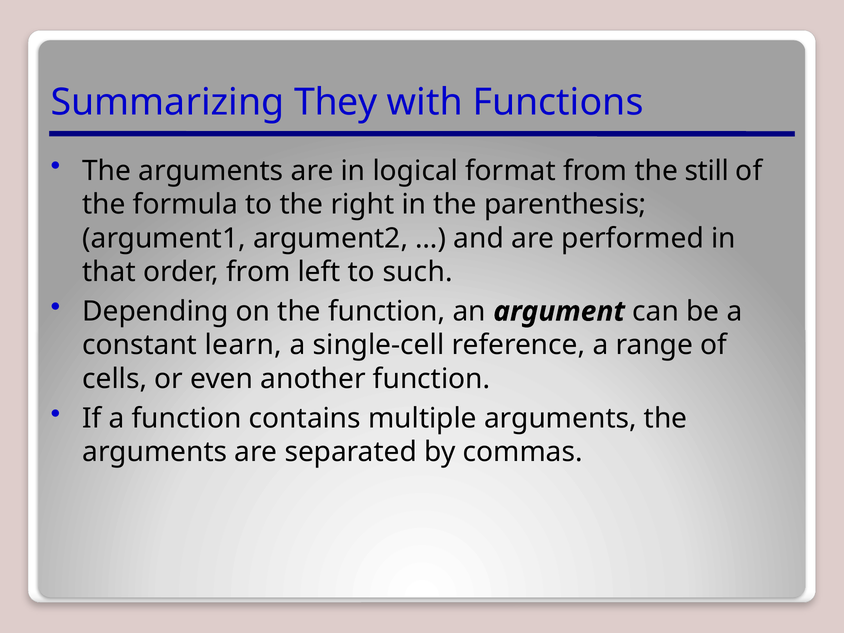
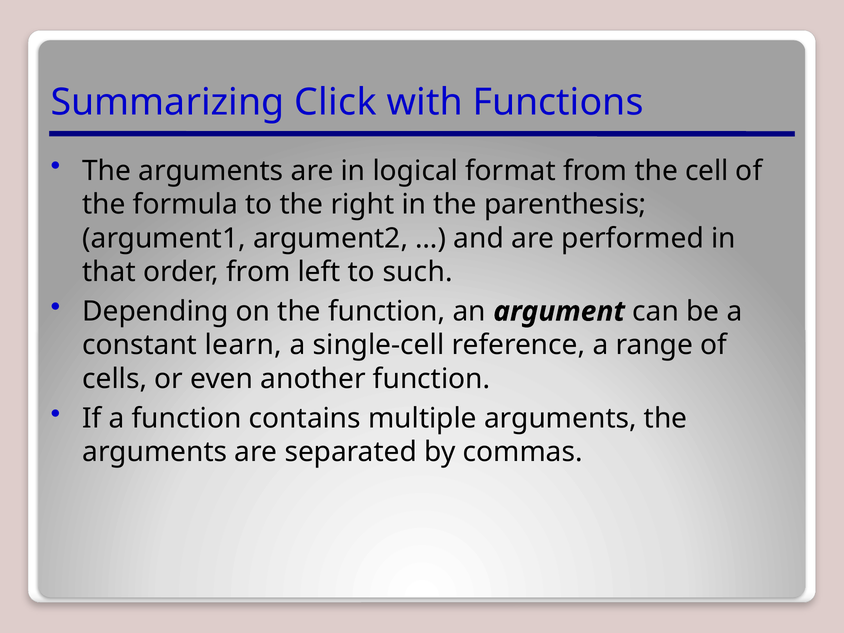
They: They -> Click
still: still -> cell
